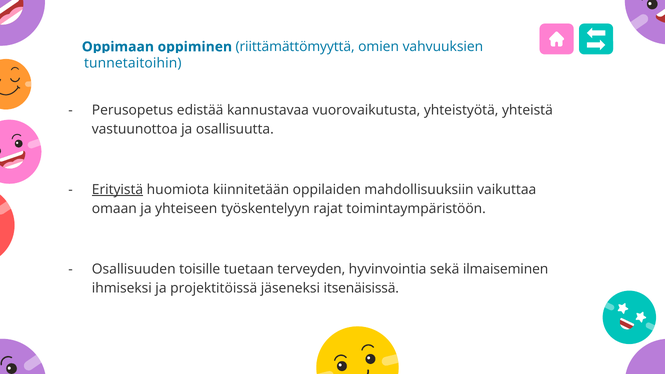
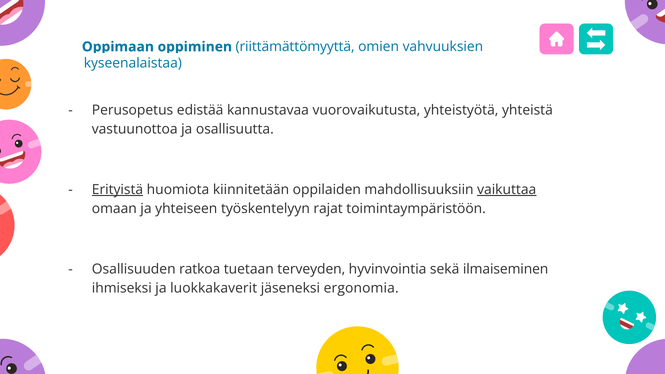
tunnetaitoihin: tunnetaitoihin -> kyseenalaistaa
vaikuttaa underline: none -> present
toisille: toisille -> ratkoa
projektitöissä: projektitöissä -> luokkakaverit
itsenäisissä: itsenäisissä -> ergonomia
